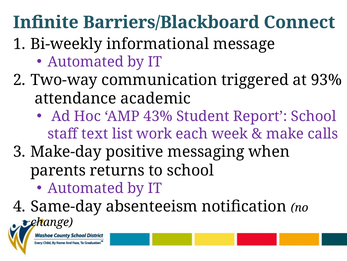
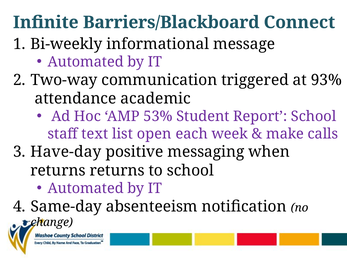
43%: 43% -> 53%
work: work -> open
Make-day: Make-day -> Have-day
parents at (58, 170): parents -> returns
